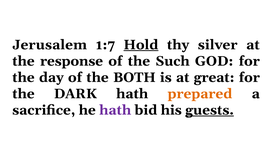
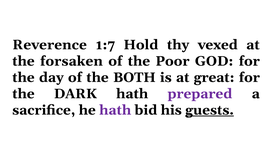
Jerusalem: Jerusalem -> Reverence
Hold underline: present -> none
silver: silver -> vexed
response: response -> forsaken
Such: Such -> Poor
prepared colour: orange -> purple
